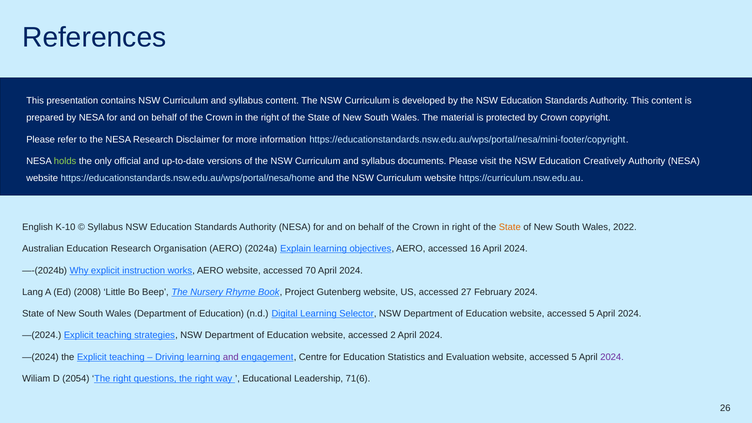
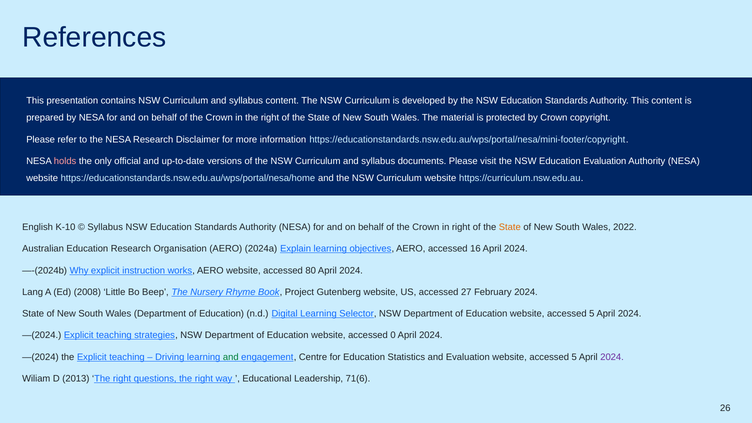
holds colour: light green -> pink
Education Creatively: Creatively -> Evaluation
70: 70 -> 80
2: 2 -> 0
and at (231, 357) colour: purple -> green
2054: 2054 -> 2013
